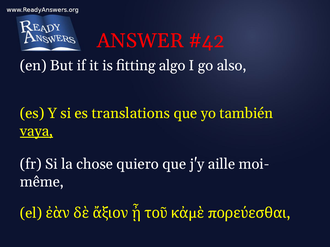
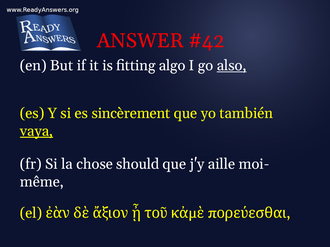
also underline: none -> present
translations: translations -> sincèrement
quiero: quiero -> should
